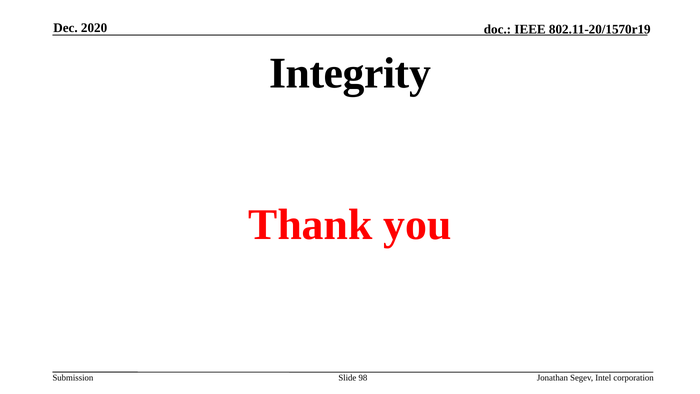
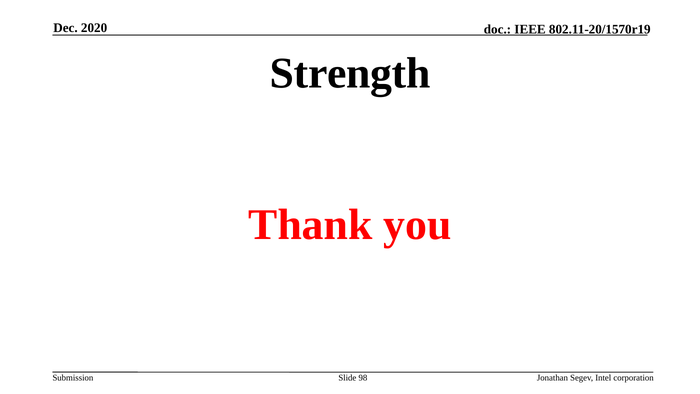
Integrity: Integrity -> Strength
